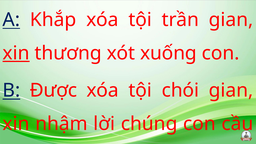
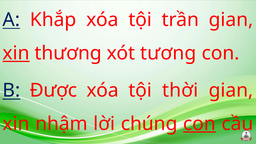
xuống: xuống -> tương
chói: chói -> thời
con at (199, 124) underline: none -> present
